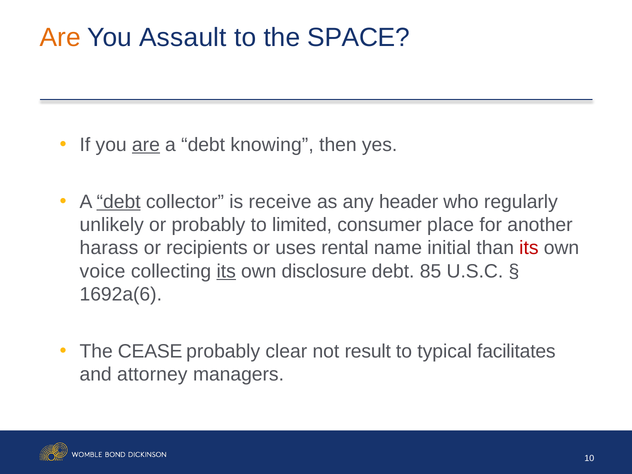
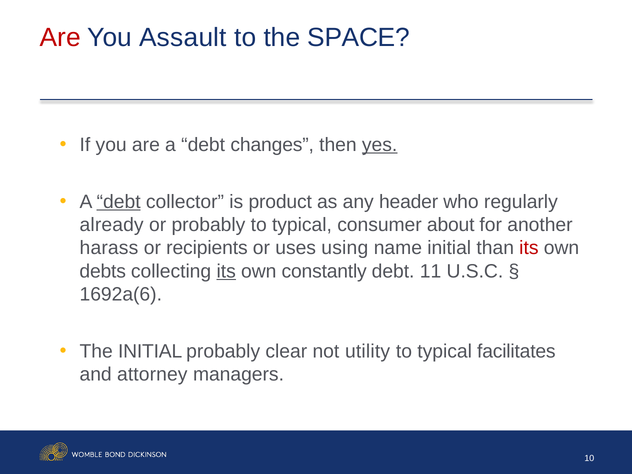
Are at (60, 38) colour: orange -> red
are at (146, 145) underline: present -> none
knowing: knowing -> changes
yes underline: none -> present
receive: receive -> product
unlikely: unlikely -> already
limited at (302, 225): limited -> typical
place: place -> about
rental: rental -> using
voice: voice -> debts
disclosure: disclosure -> constantly
85: 85 -> 11
The CEASE: CEASE -> INITIAL
result: result -> utility
